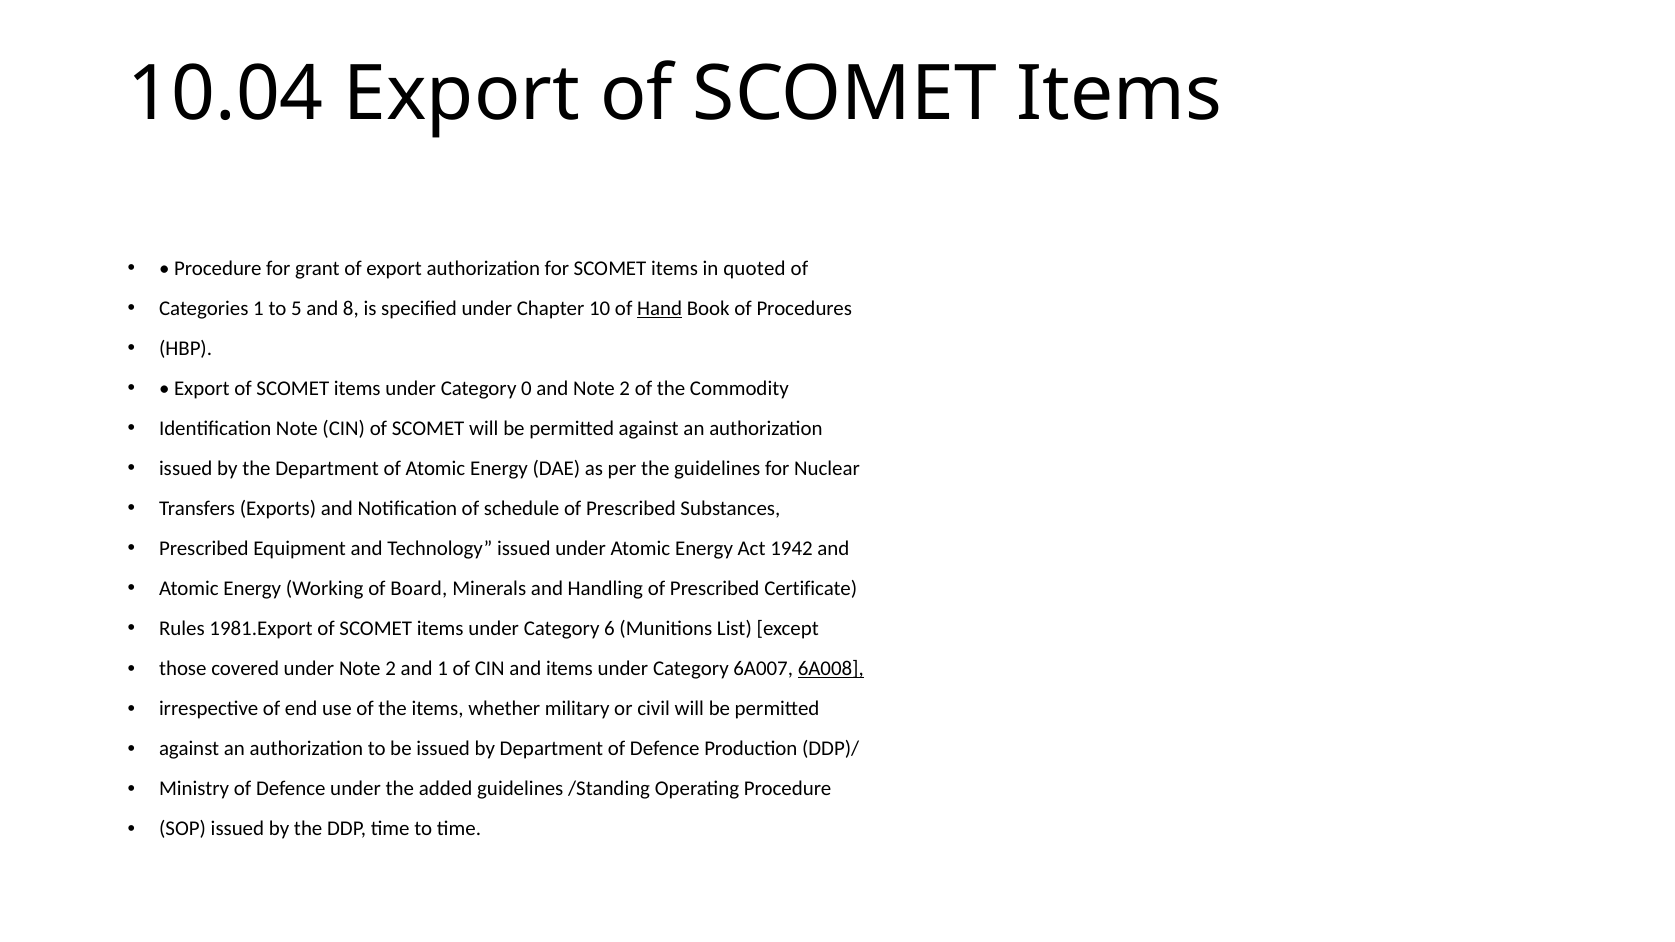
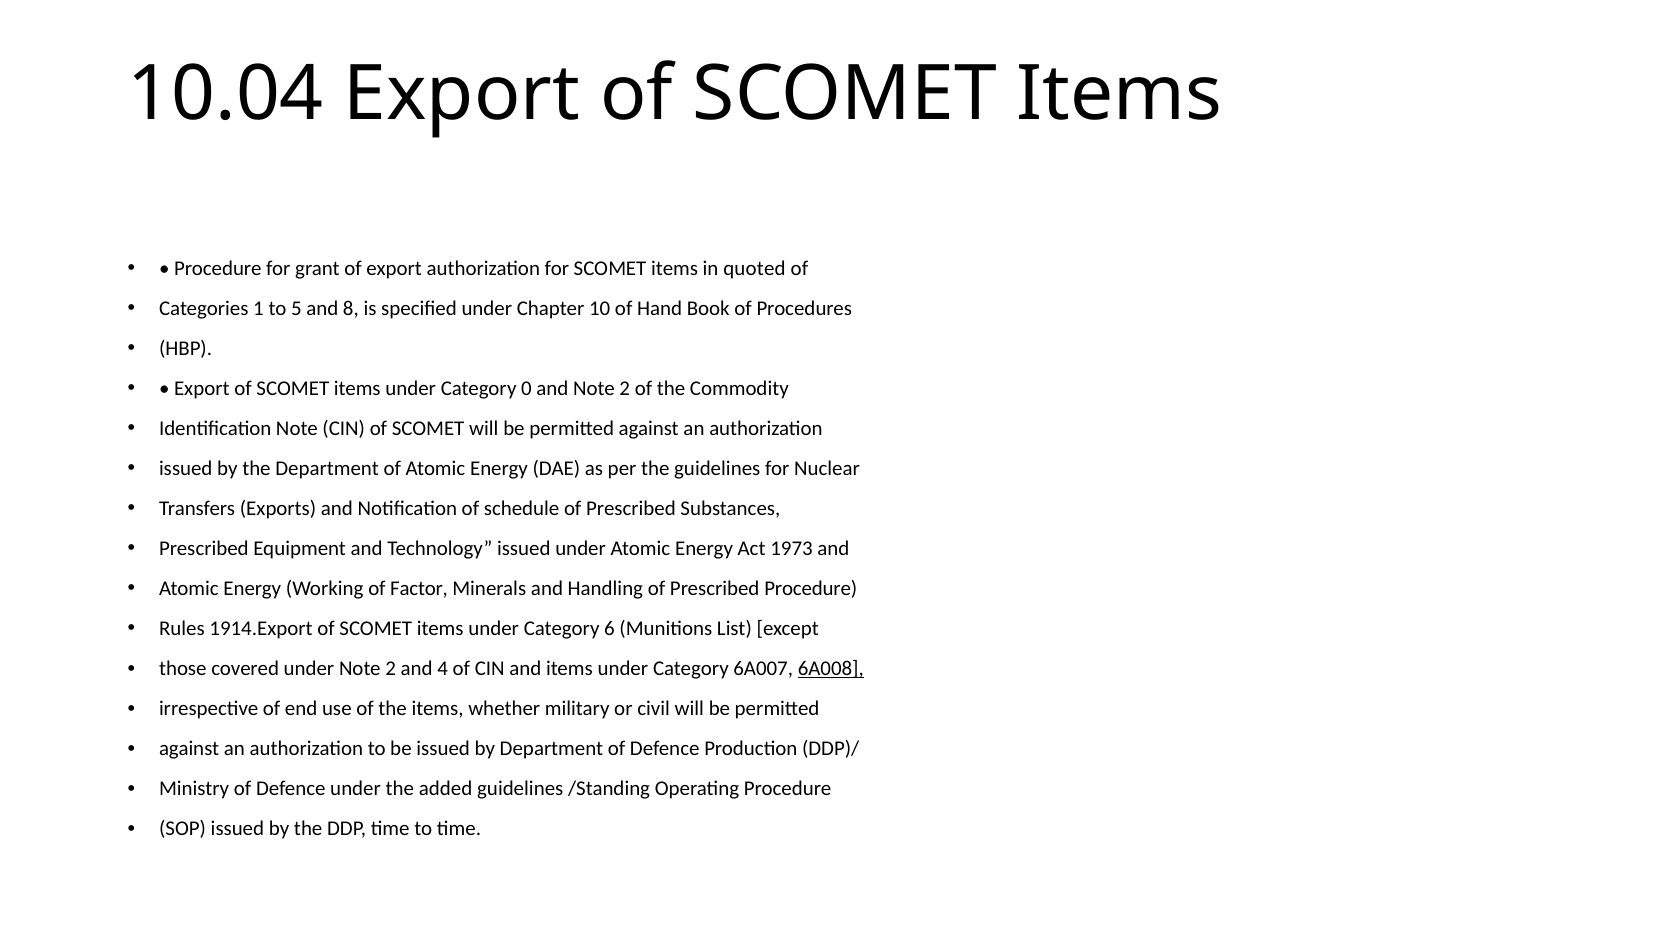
Hand underline: present -> none
1942: 1942 -> 1973
Board: Board -> Factor
Prescribed Certificate: Certificate -> Procedure
1981.Export: 1981.Export -> 1914.Export
and 1: 1 -> 4
